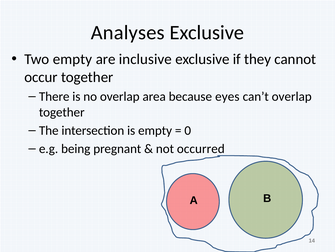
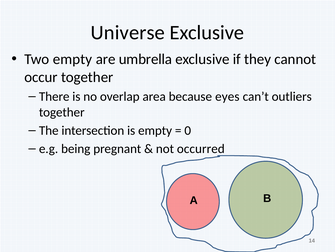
Analyses: Analyses -> Universe
inclusive: inclusive -> umbrella
can’t overlap: overlap -> outliers
